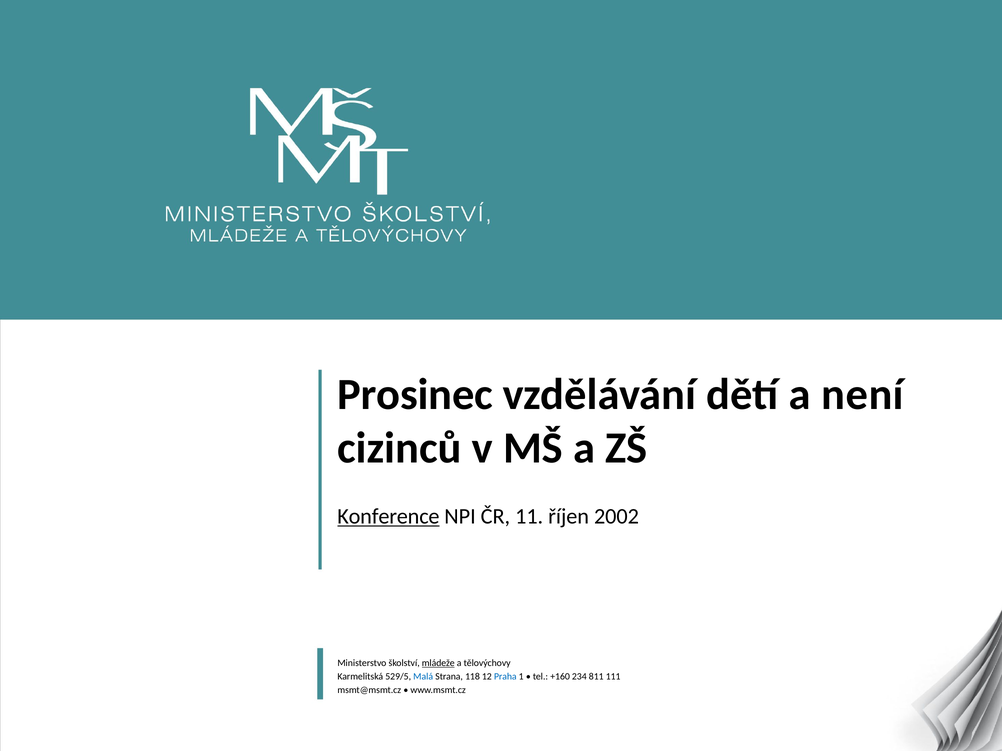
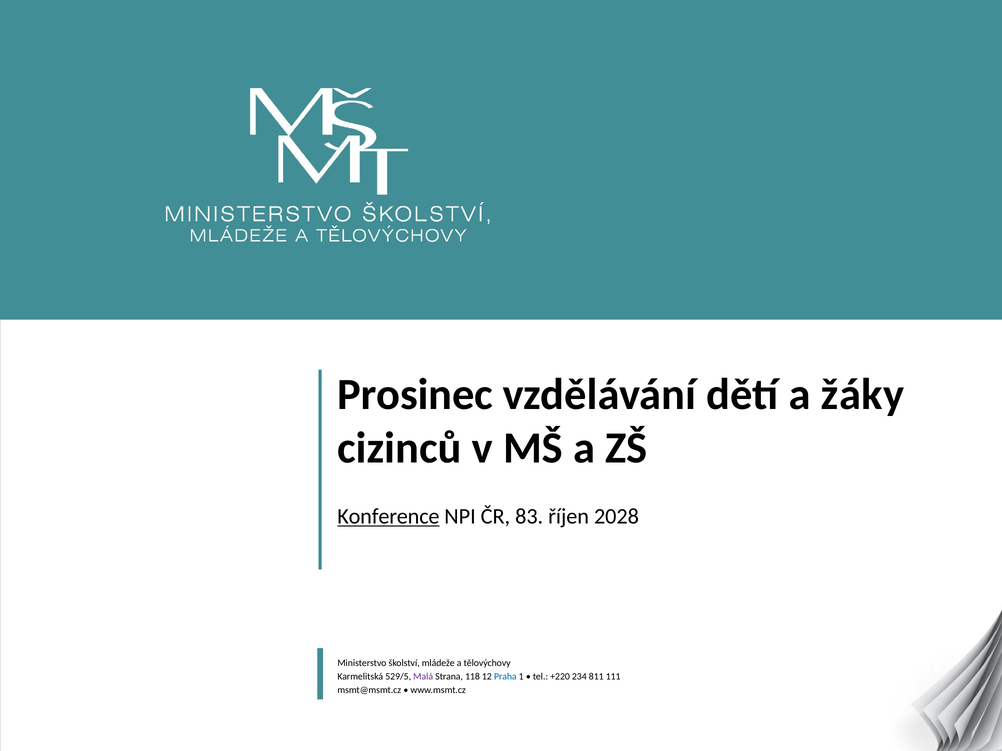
není: není -> žáky
11: 11 -> 83
2002: 2002 -> 2028
mládeže underline: present -> none
Malá colour: blue -> purple
+160: +160 -> +220
